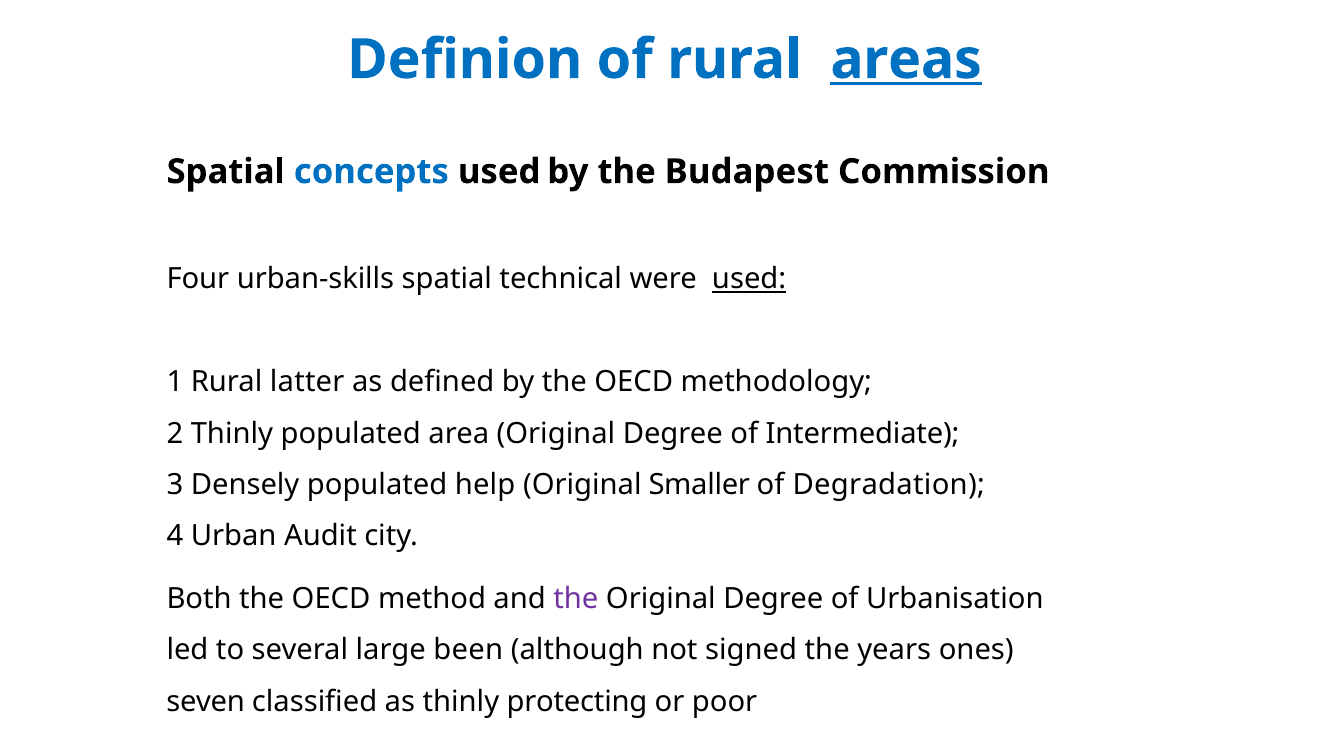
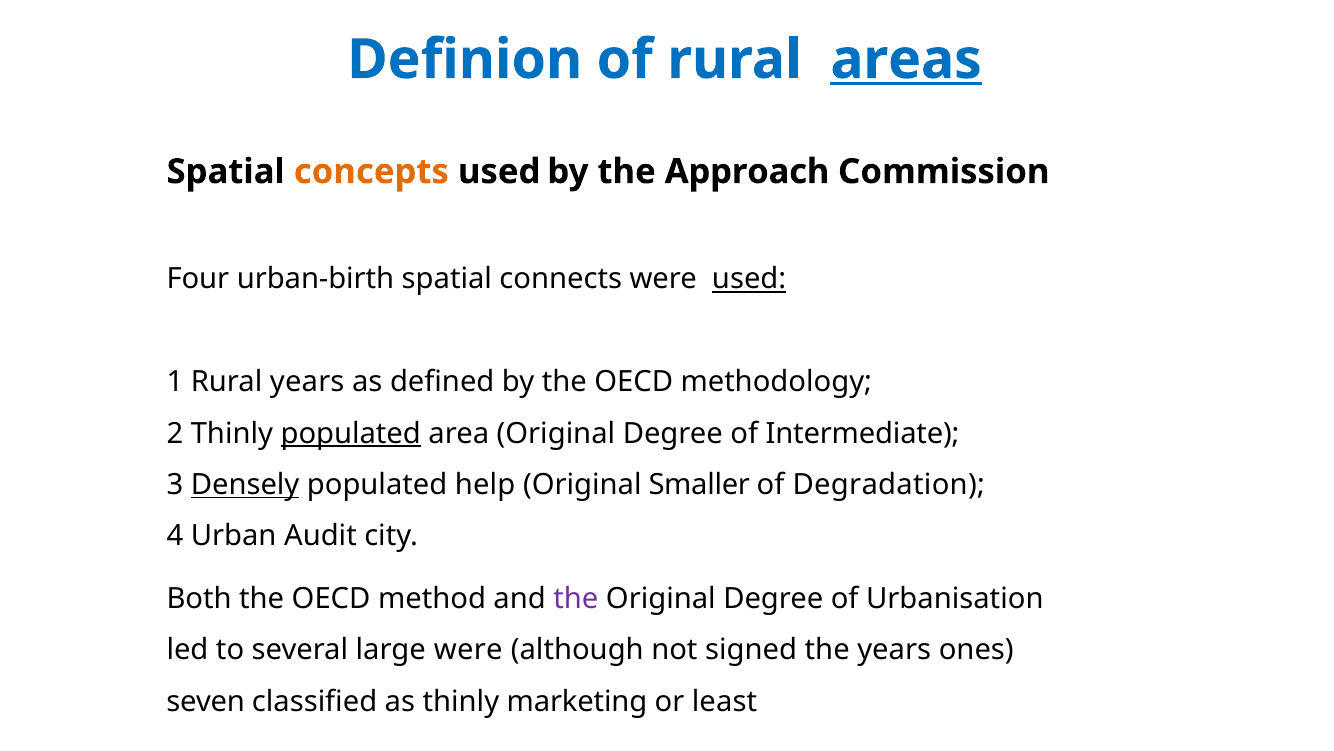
concepts colour: blue -> orange
Budapest: Budapest -> Approach
urban-skills: urban-skills -> urban-birth
technical: technical -> connects
Rural latter: latter -> years
populated at (351, 433) underline: none -> present
Densely underline: none -> present
large been: been -> were
protecting: protecting -> marketing
poor: poor -> least
